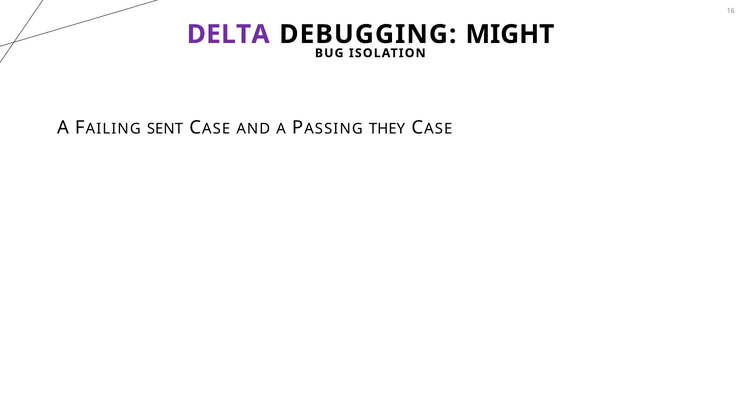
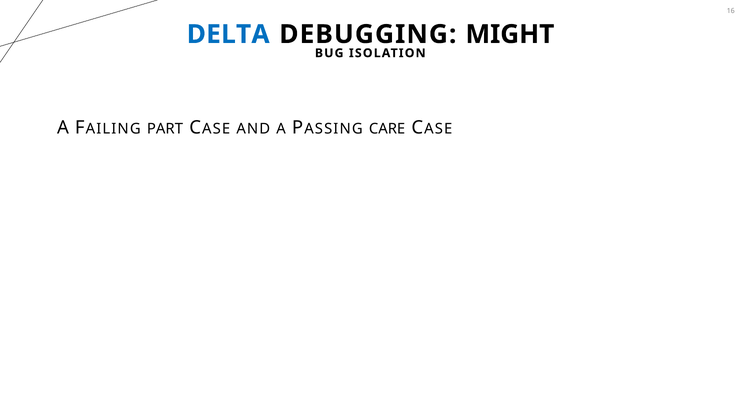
DELTA colour: purple -> blue
SENT: SENT -> PART
THEY: THEY -> CARE
